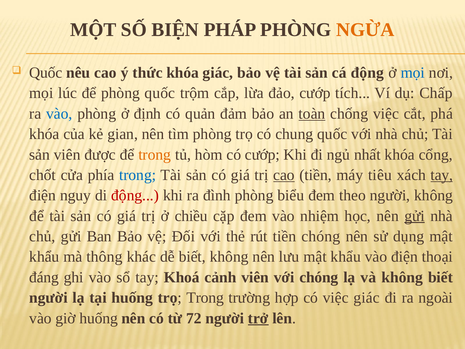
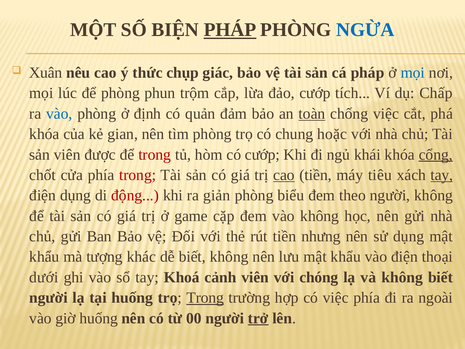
PHÁP at (230, 30) underline: none -> present
NGỪA colour: orange -> blue
Quốc at (46, 73): Quốc -> Xuân
thức khóa: khóa -> chụp
cá động: động -> pháp
phòng quốc: quốc -> phun
chung quốc: quốc -> hoặc
trong at (155, 154) colour: orange -> red
nhất: nhất -> khái
cổng underline: none -> present
trong at (138, 175) colour: blue -> red
điện nguy: nguy -> dụng
đình: đình -> giản
chiều: chiều -> game
vào nhiệm: nhiệm -> không
gửi at (415, 216) underline: present -> none
tiền chóng: chóng -> nhưng
thông: thông -> tượng
đáng: đáng -> dưới
Trong at (205, 298) underline: none -> present
việc giác: giác -> phía
72: 72 -> 00
